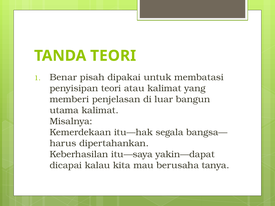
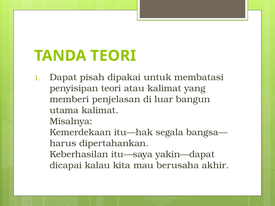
Benar: Benar -> Dapat
tanya: tanya -> akhir
